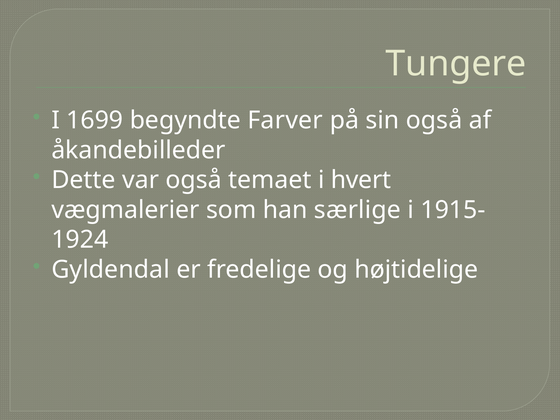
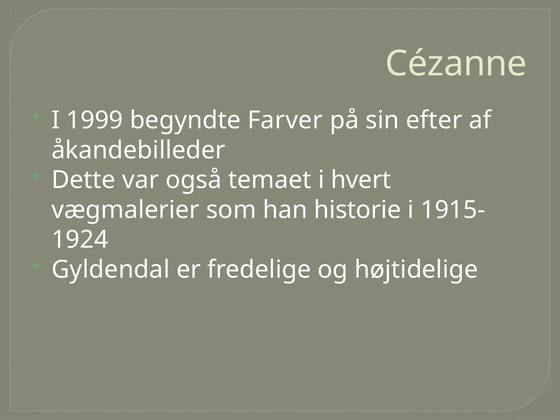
Tungere: Tungere -> Cézanne
1699: 1699 -> 1999
sin også: også -> efter
særlige: særlige -> historie
